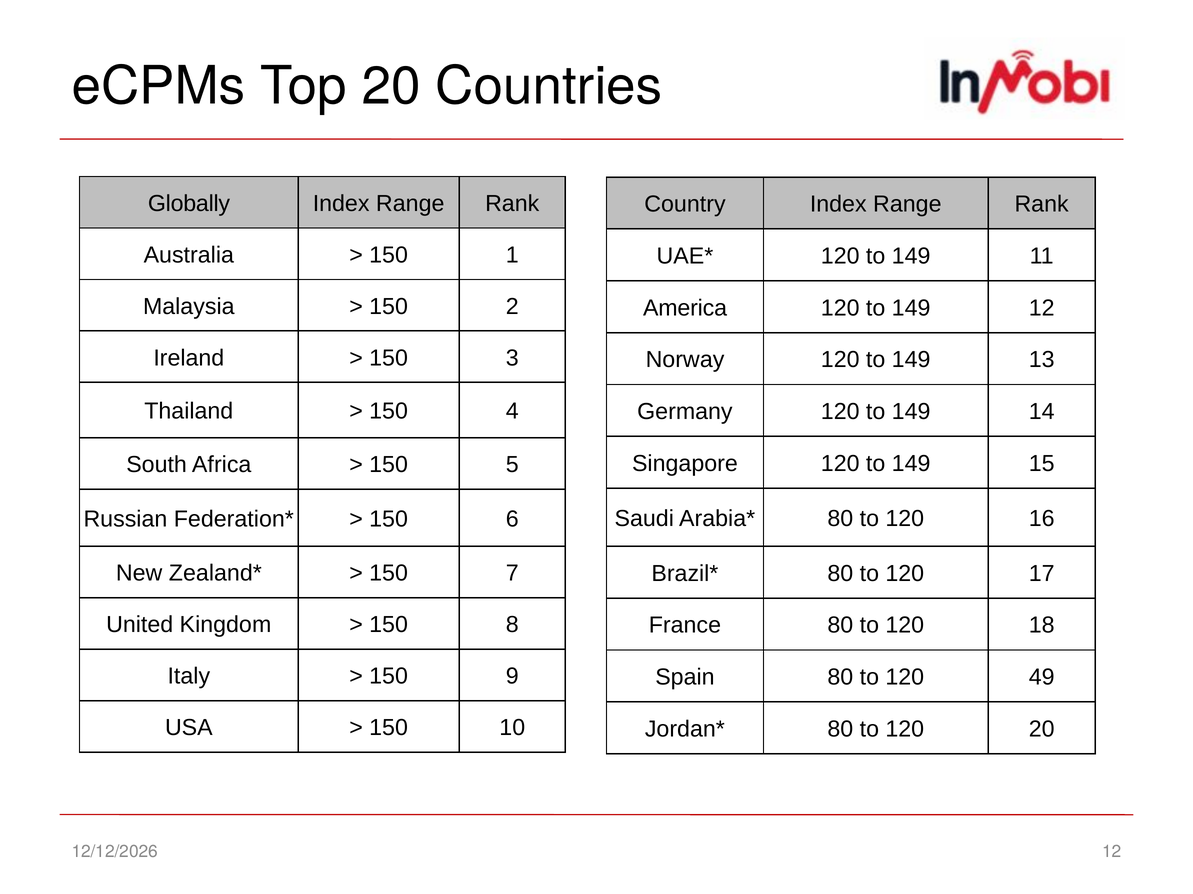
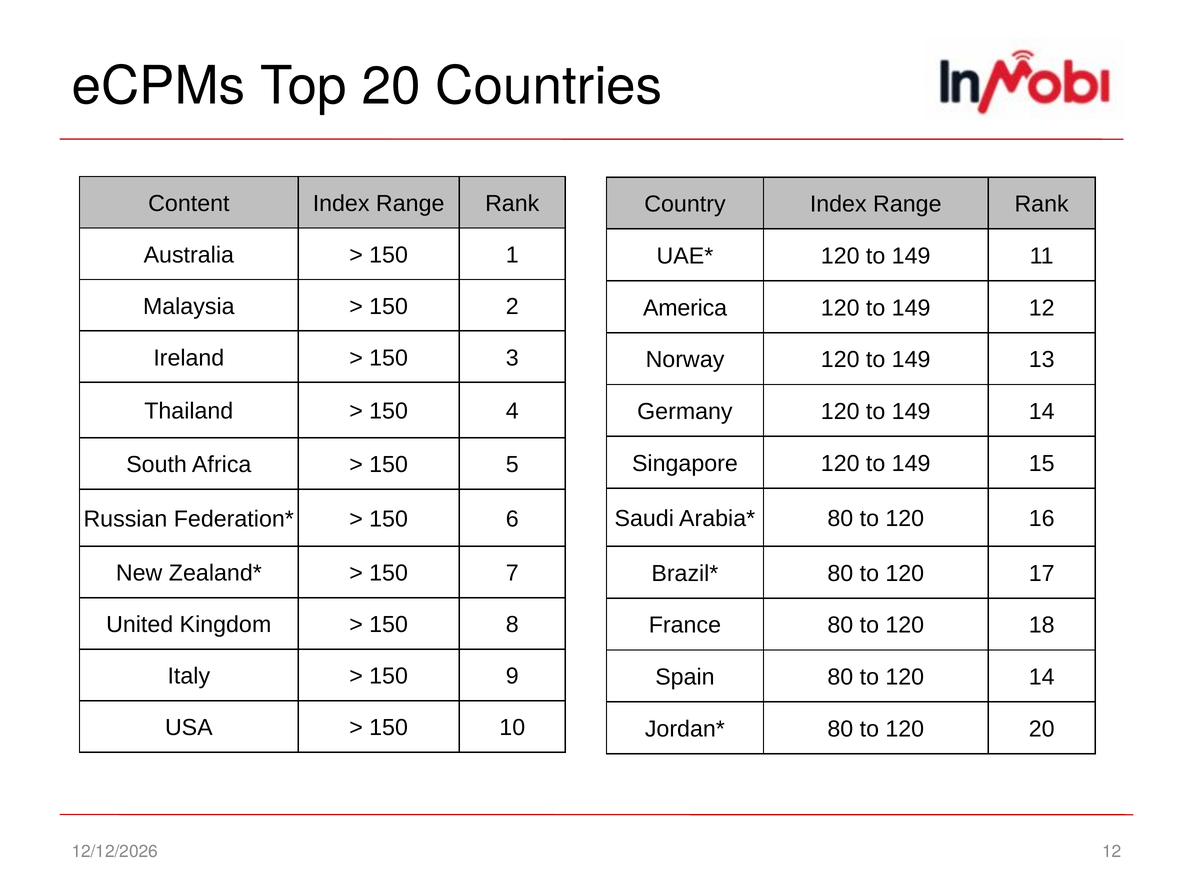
Globally: Globally -> Content
120 49: 49 -> 14
